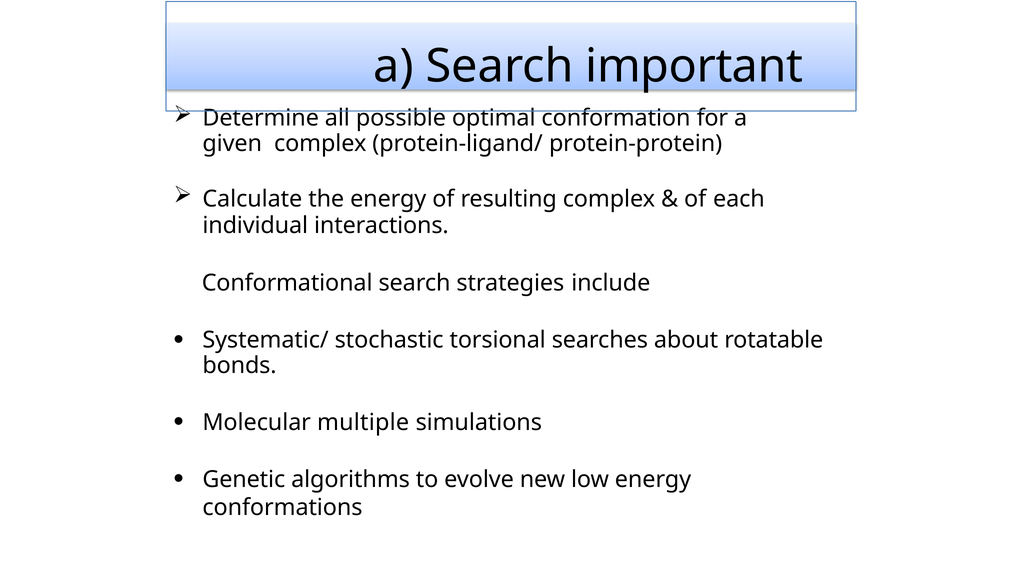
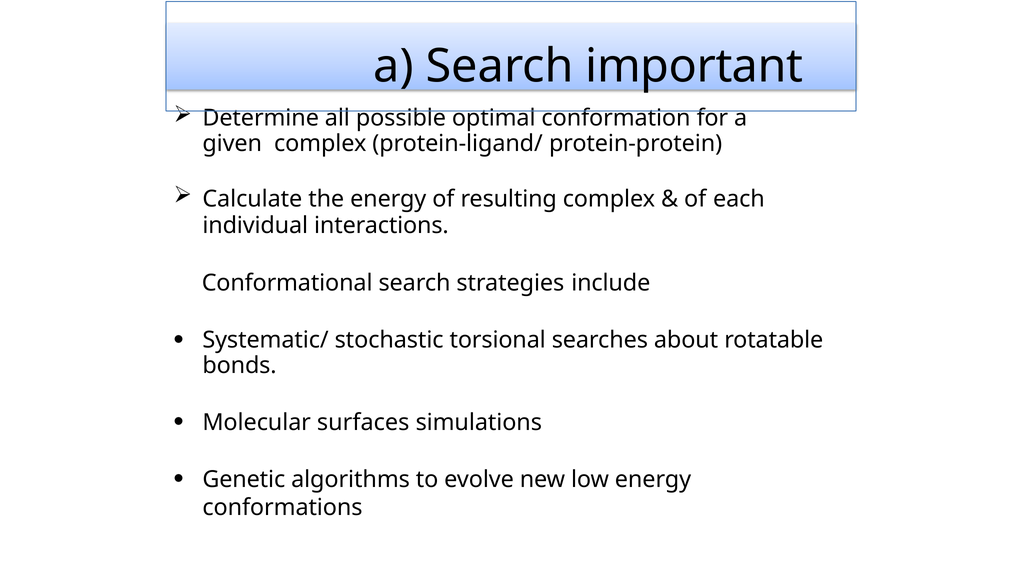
multiple: multiple -> surfaces
